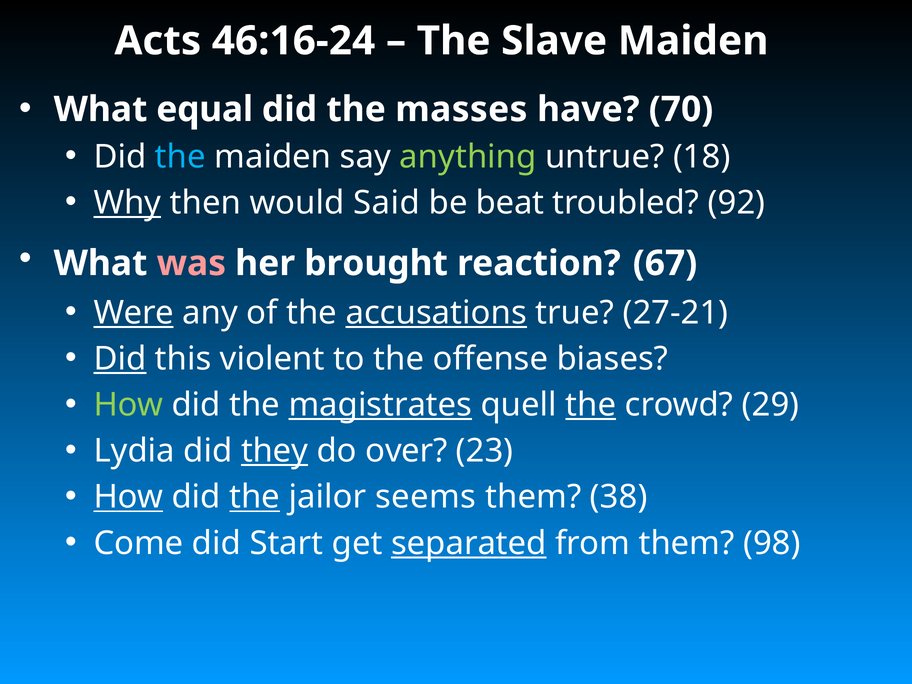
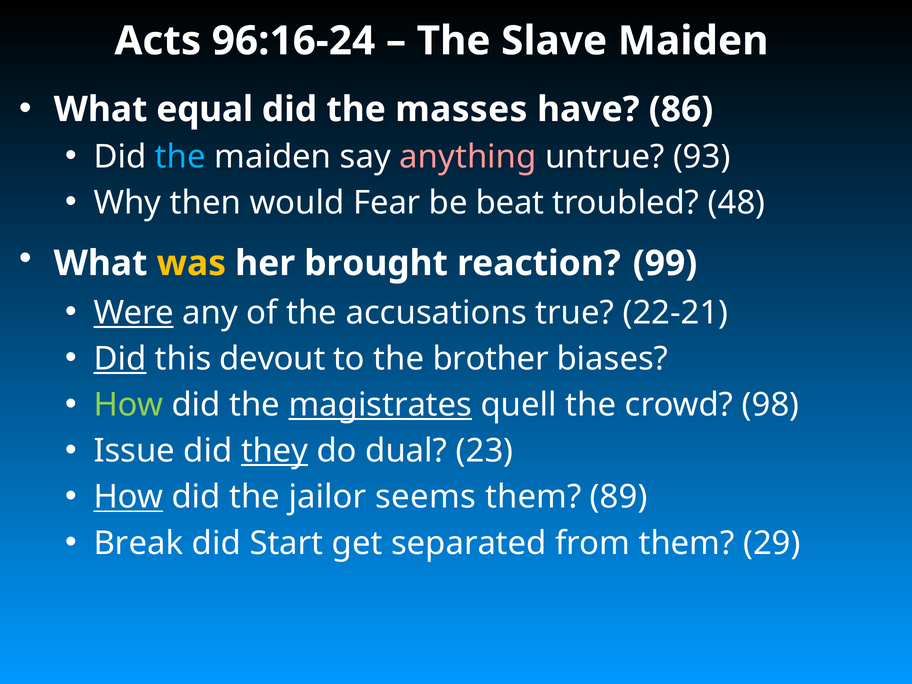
46:16-24: 46:16-24 -> 96:16-24
70: 70 -> 86
anything colour: light green -> pink
18: 18 -> 93
Why underline: present -> none
Said: Said -> Fear
92: 92 -> 48
was colour: pink -> yellow
67: 67 -> 99
accusations underline: present -> none
27-21: 27-21 -> 22-21
violent: violent -> devout
offense: offense -> brother
the at (591, 405) underline: present -> none
29: 29 -> 98
Lydia: Lydia -> Issue
over: over -> dual
the at (255, 497) underline: present -> none
38: 38 -> 89
Come: Come -> Break
separated underline: present -> none
98: 98 -> 29
